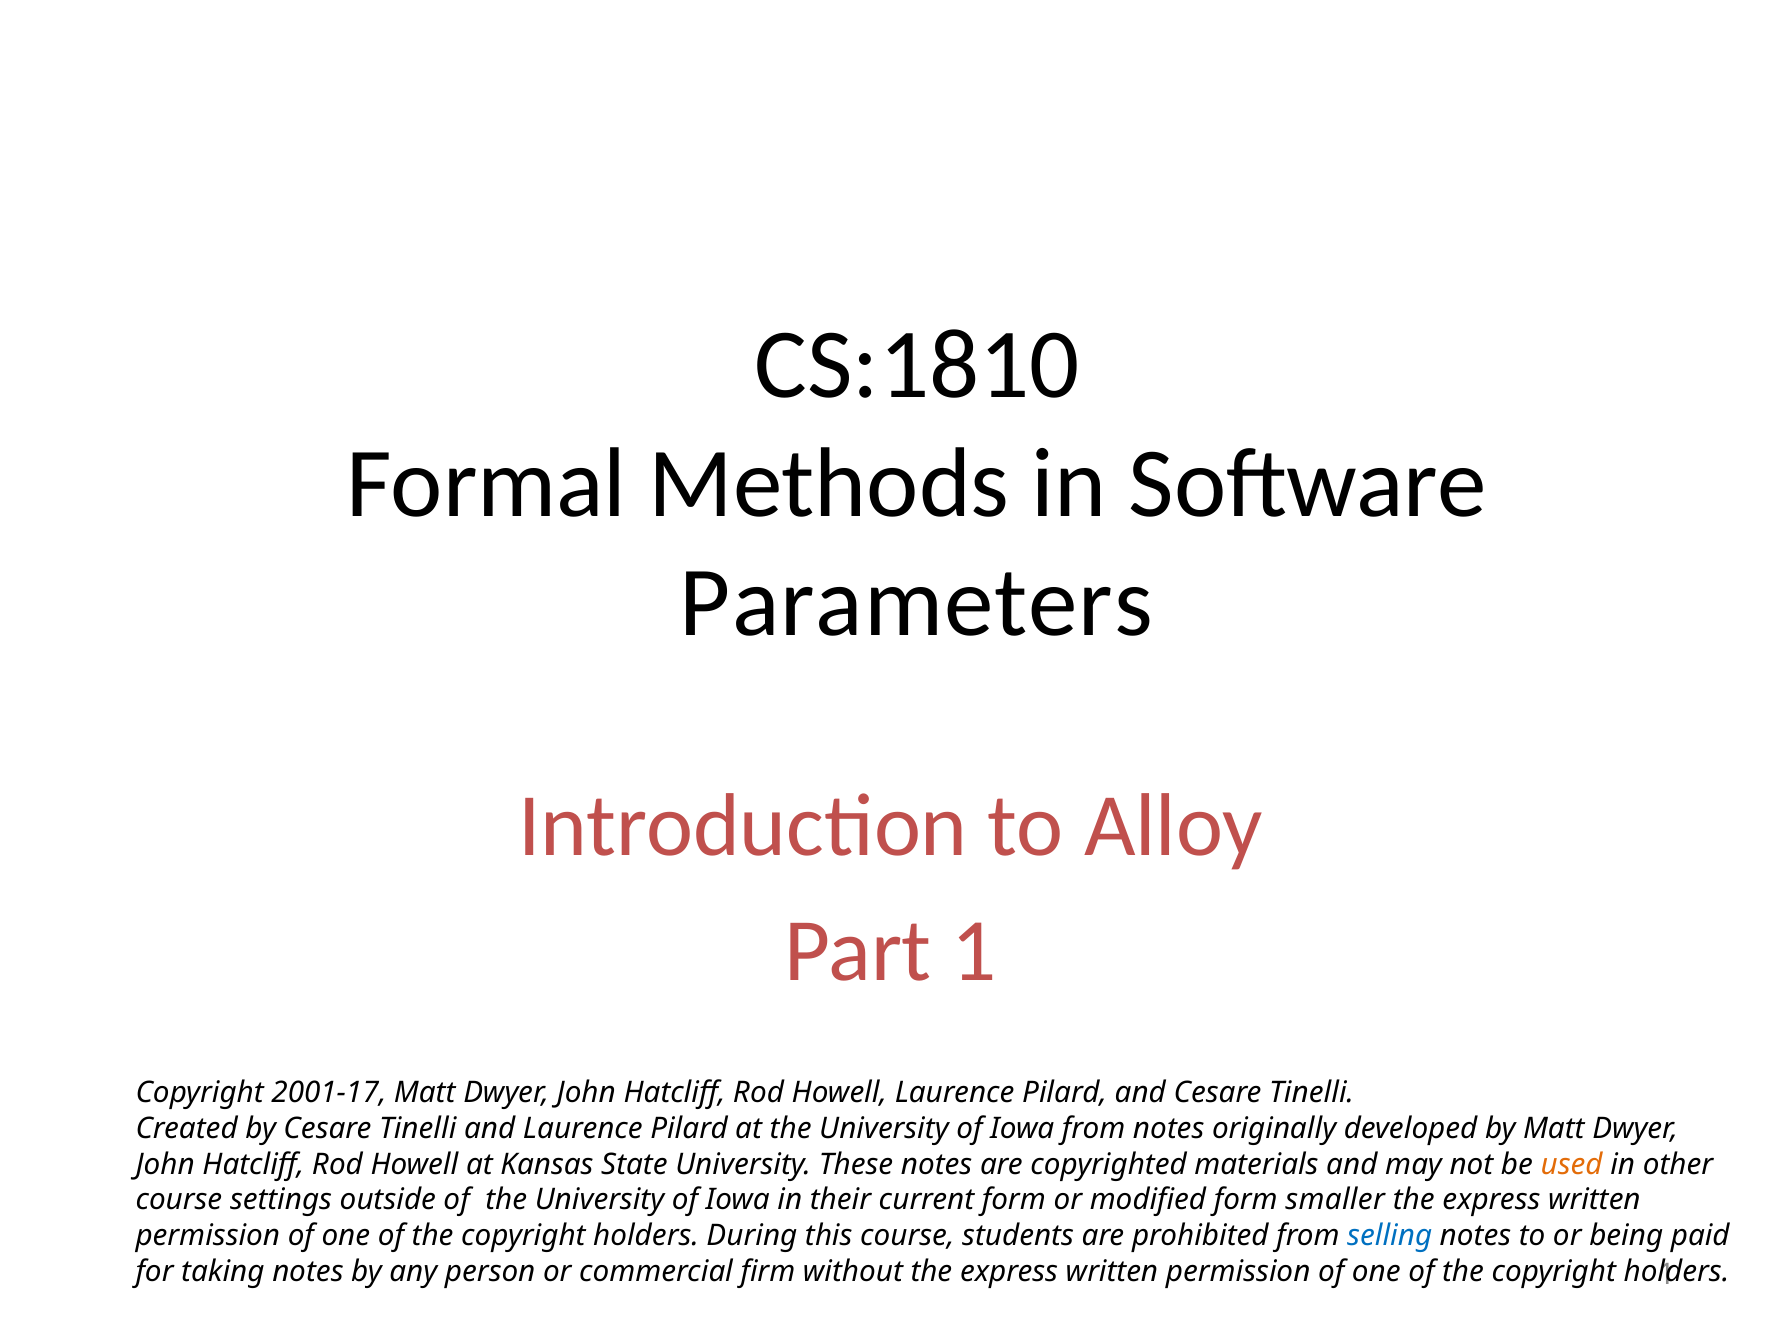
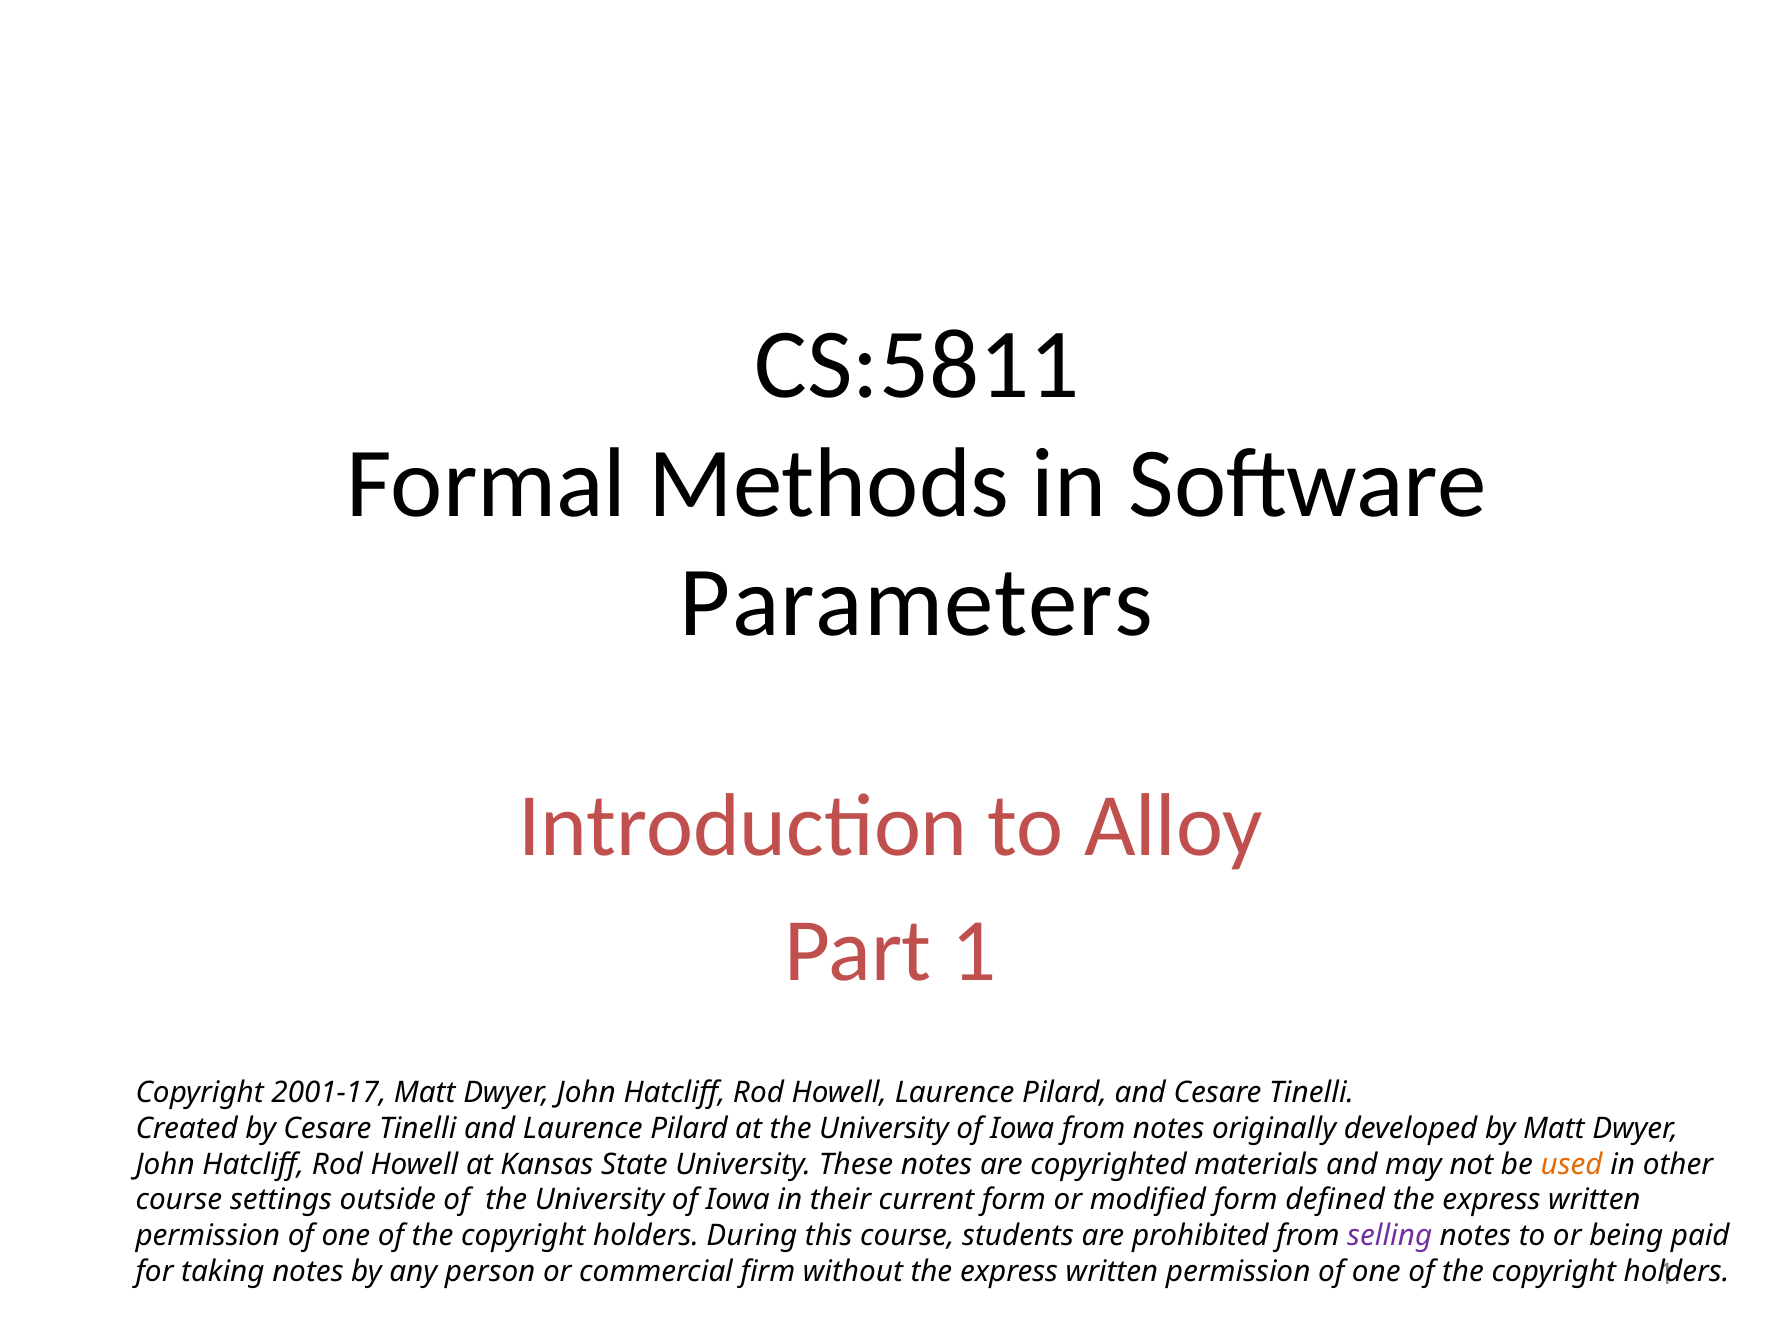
CS:1810: CS:1810 -> CS:5811
smaller: smaller -> defined
selling colour: blue -> purple
